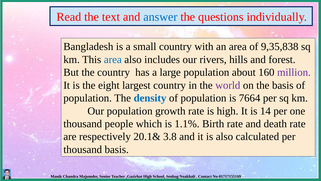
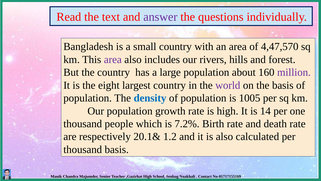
answer colour: blue -> purple
9,35,838: 9,35,838 -> 4,47,570
area at (113, 59) colour: blue -> purple
7664: 7664 -> 1005
1.1%: 1.1% -> 7.2%
3.8: 3.8 -> 1.2
